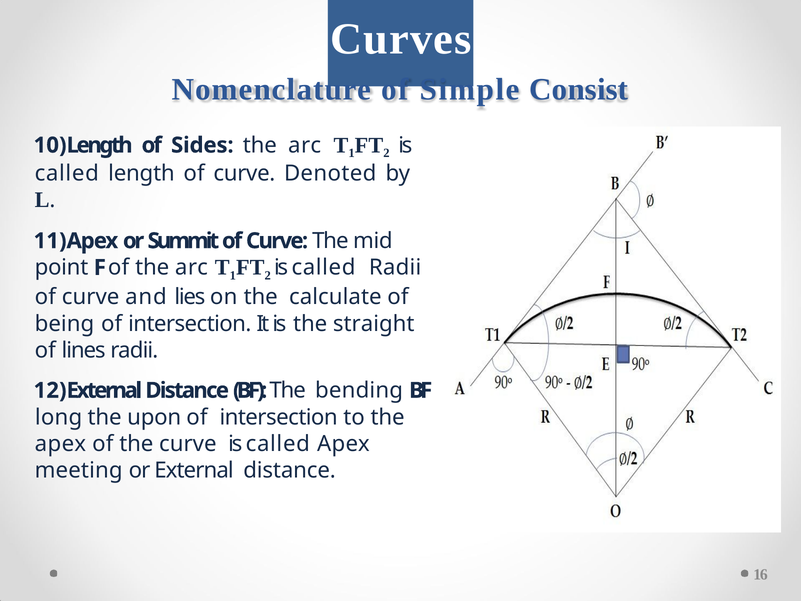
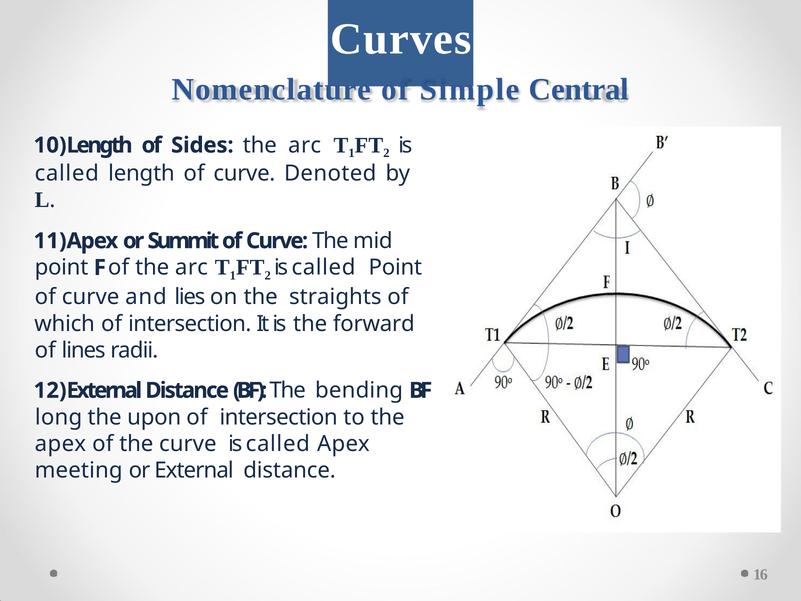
Consist: Consist -> Central
called Radii: Radii -> Point
calculate: calculate -> straights
being: being -> which
straight: straight -> forward
